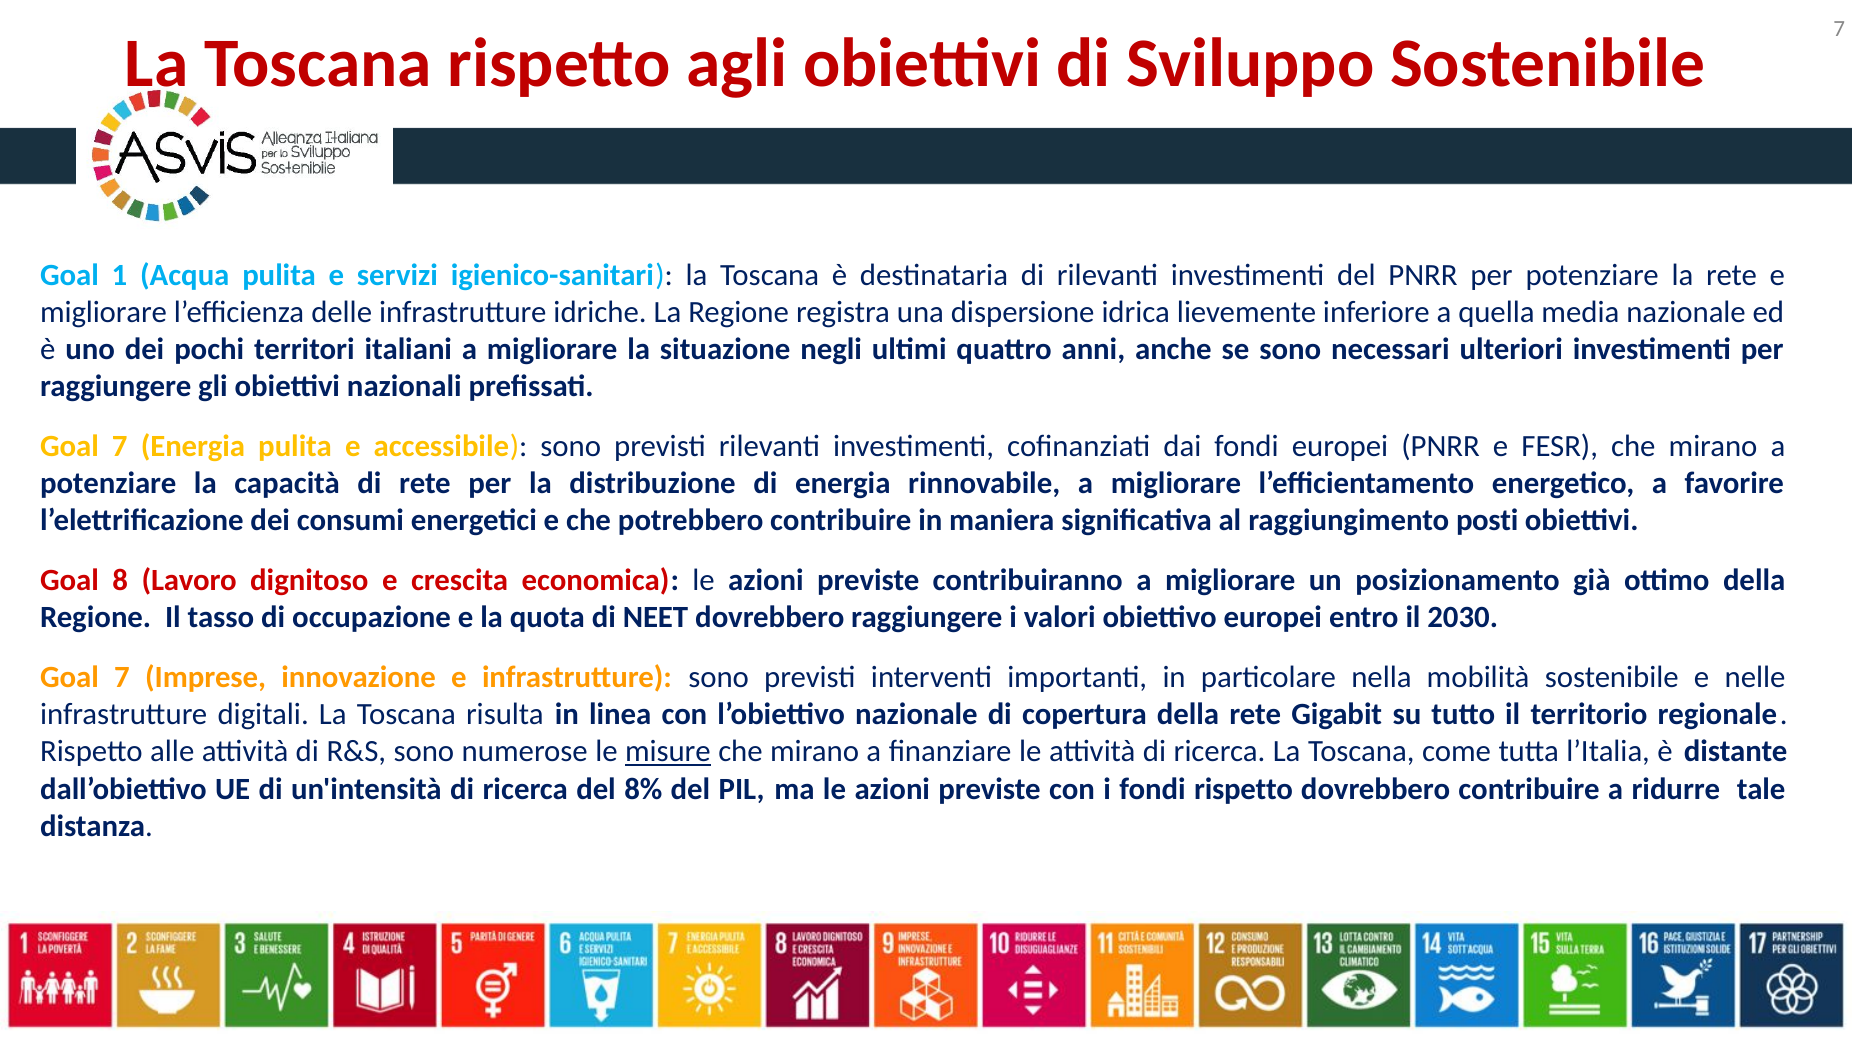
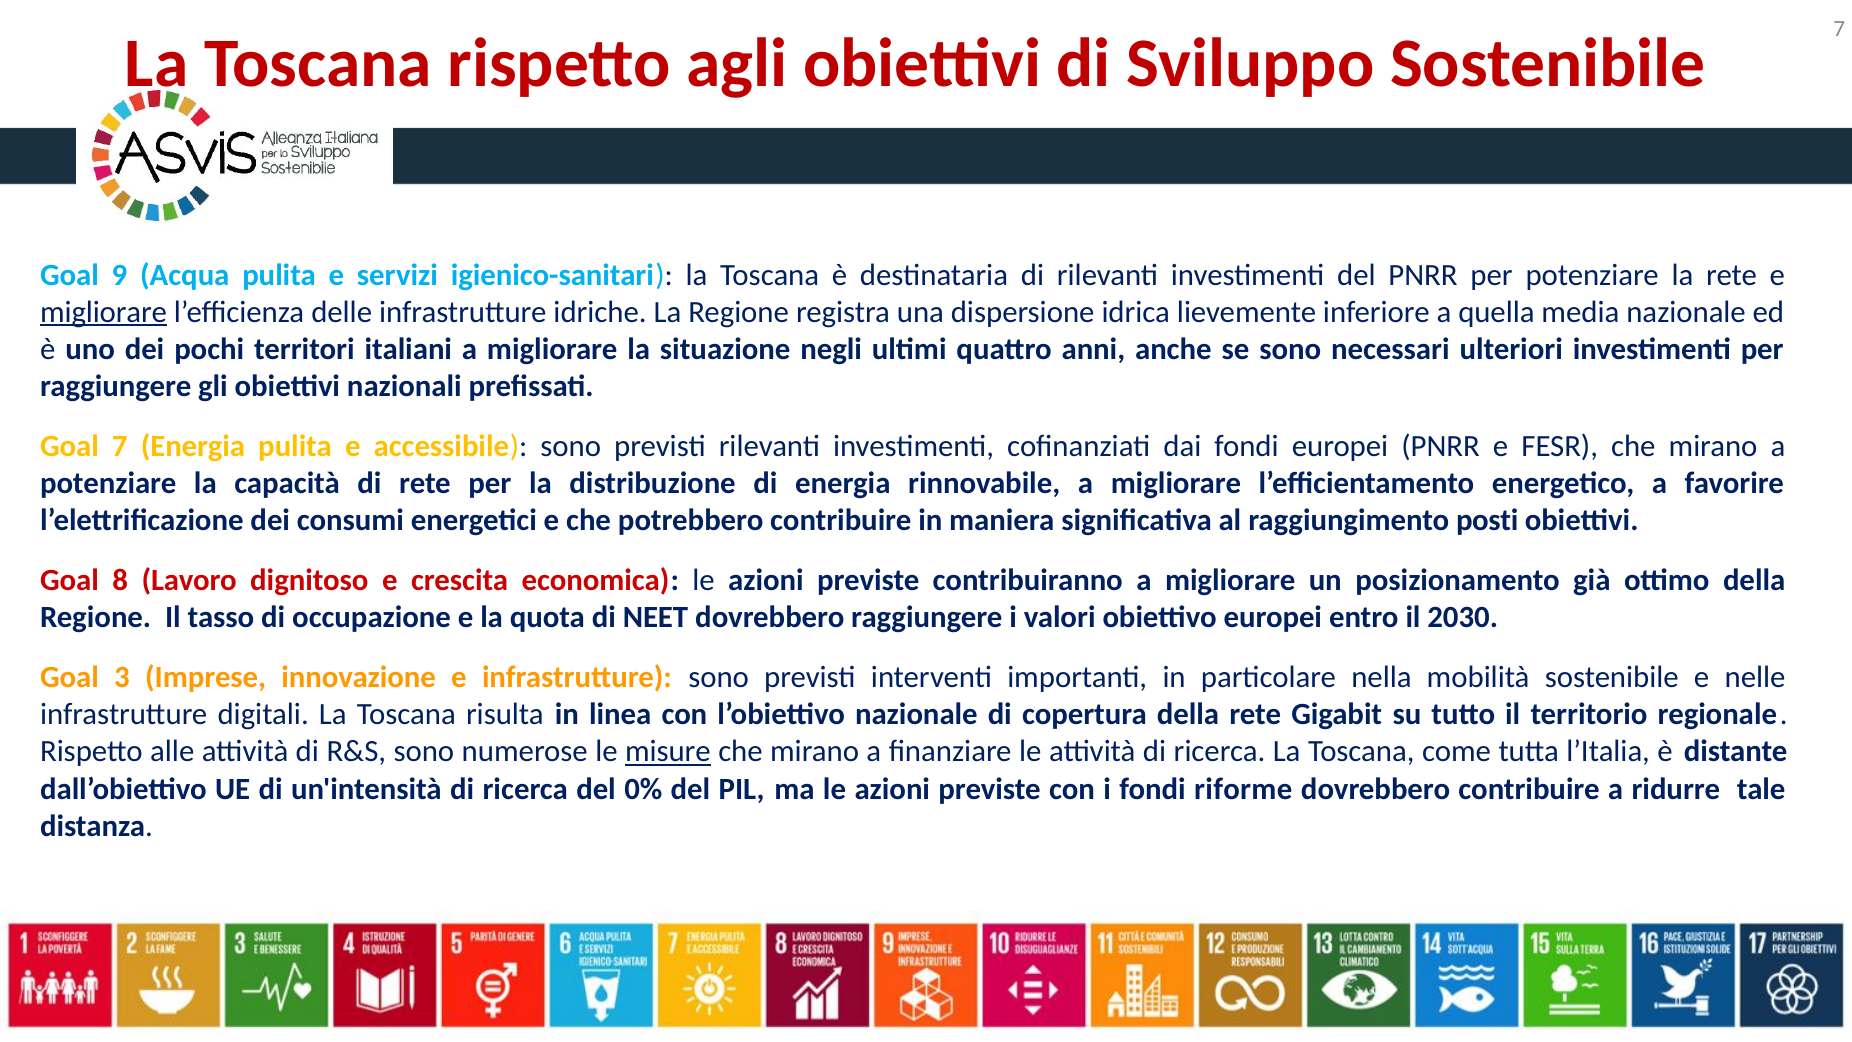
1: 1 -> 9
migliorare at (104, 312) underline: none -> present
7 at (122, 678): 7 -> 3
8%: 8% -> 0%
fondi rispetto: rispetto -> riforme
